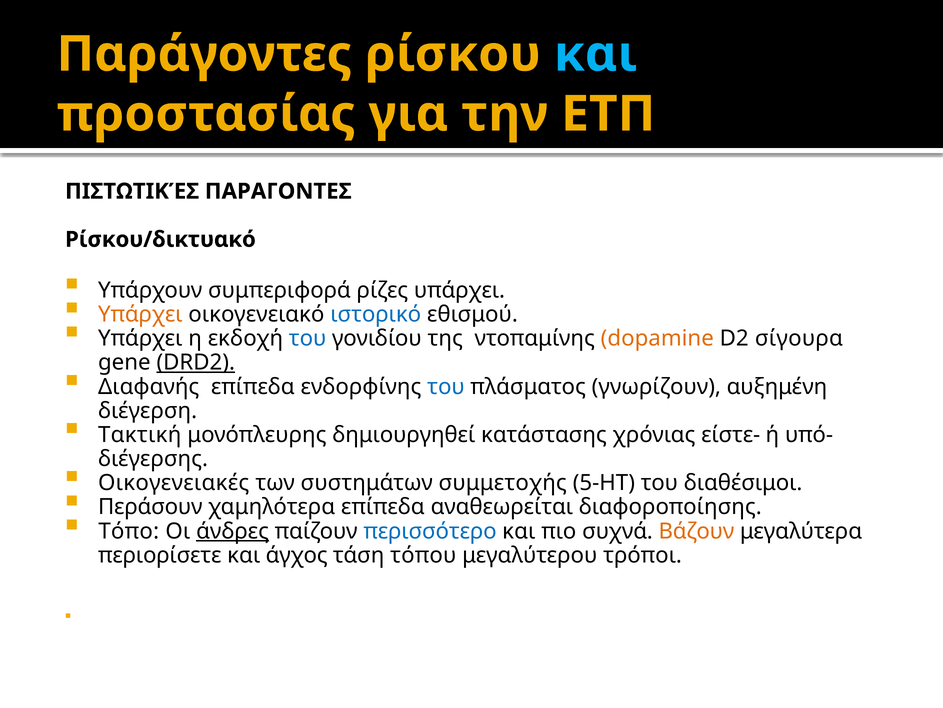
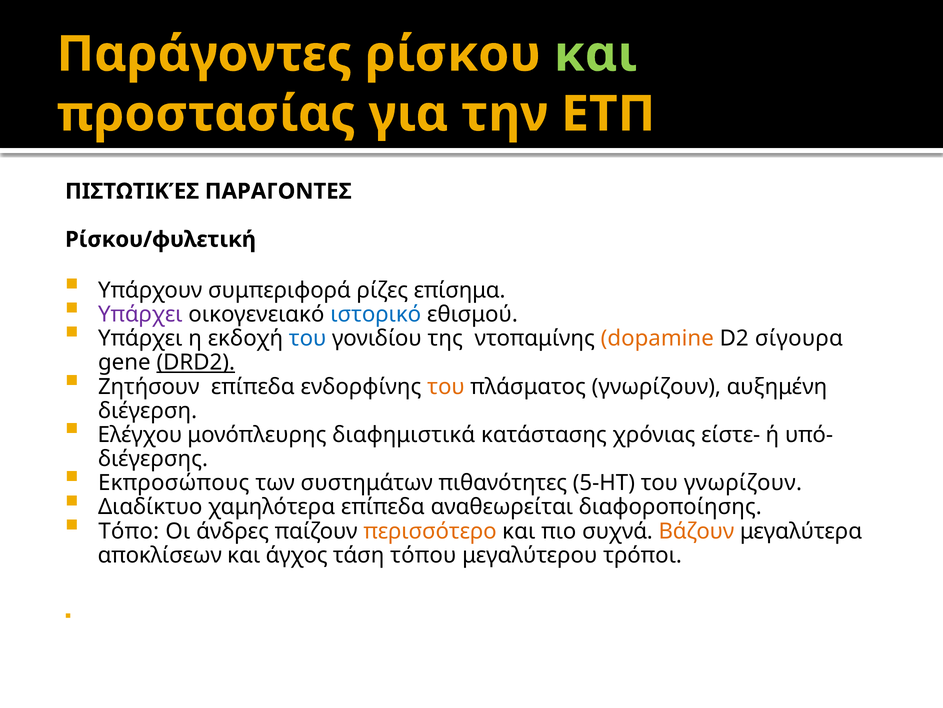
και at (596, 54) colour: light blue -> light green
Ρίσκου/δικτυακό: Ρίσκου/δικτυακό -> Ρίσκου/φυλετική
ρίζες υπάρχει: υπάρχει -> επίσημα
Υπάρχει at (140, 314) colour: orange -> purple
Διαφανής: Διαφανής -> Ζητήσουν
του at (446, 386) colour: blue -> orange
Τακτική: Τακτική -> Ελέγχου
δημιουργηθεί: δημιουργηθεί -> διαφημιστικά
Οικογενειακές: Οικογενειακές -> Εκπροσώπους
συμμετοχής: συμμετοχής -> πιθανότητες
του διαθέσιμοι: διαθέσιμοι -> γνωρίζουν
Περάσουν: Περάσουν -> Διαδίκτυο
άνδρες underline: present -> none
περισσότερο colour: blue -> orange
περιορίσετε: περιορίσετε -> αποκλίσεων
